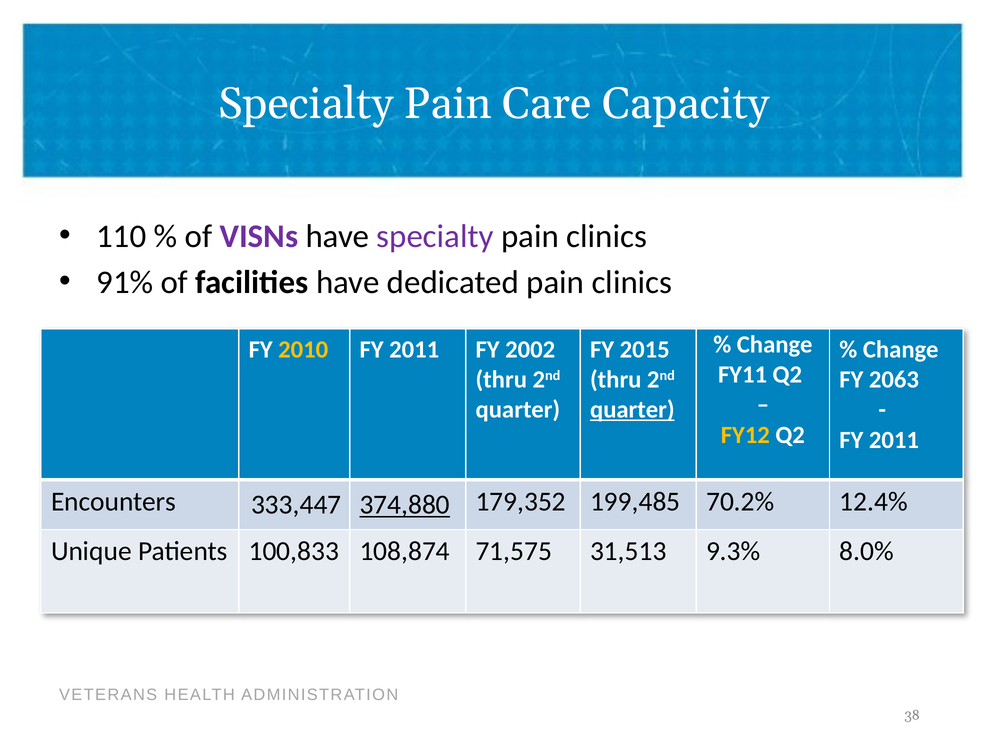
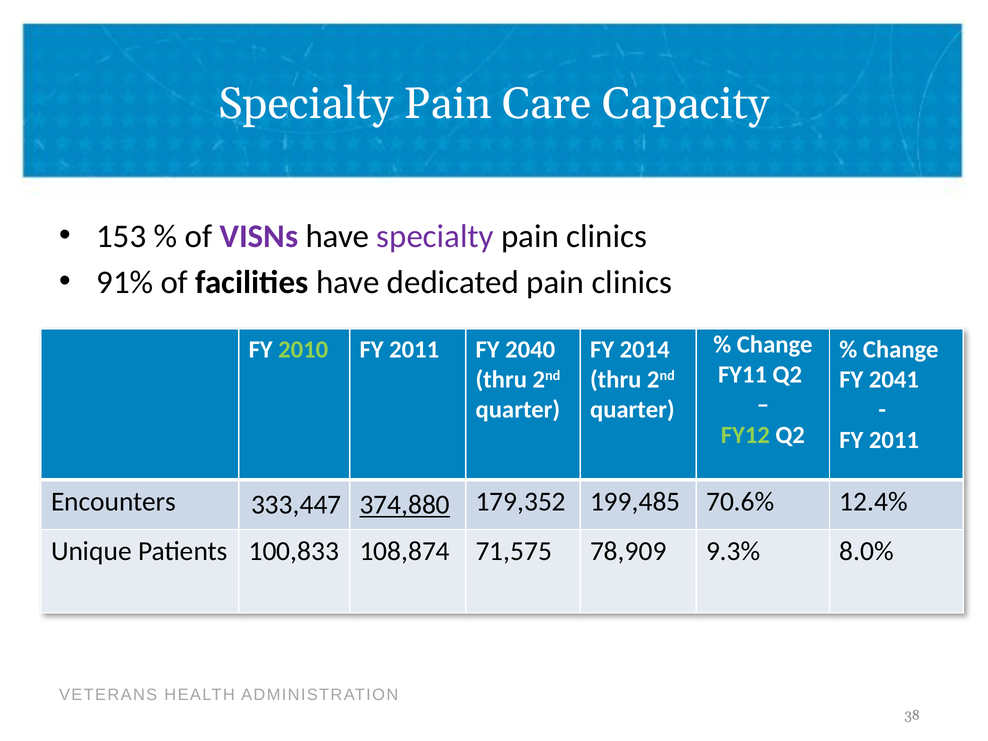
110: 110 -> 153
2010 colour: yellow -> light green
2002: 2002 -> 2040
2015: 2015 -> 2014
2063: 2063 -> 2041
quarter at (632, 410) underline: present -> none
FY12 colour: yellow -> light green
70.2%: 70.2% -> 70.6%
31,513: 31,513 -> 78,909
